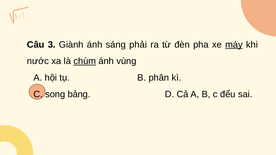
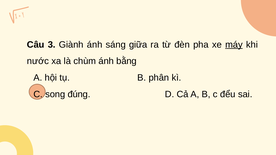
phải: phải -> giữa
chùm underline: present -> none
vùng: vùng -> bằng
bảng: bảng -> đúng
